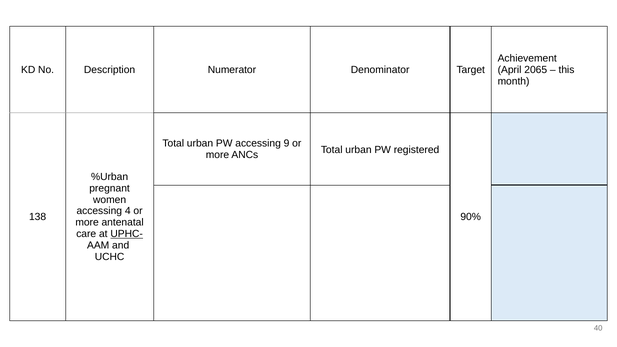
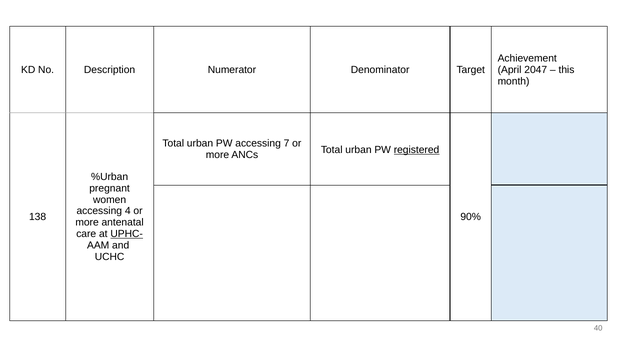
2065: 2065 -> 2047
9: 9 -> 7
registered underline: none -> present
